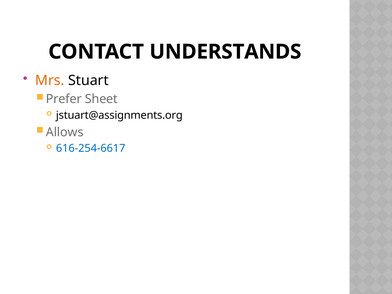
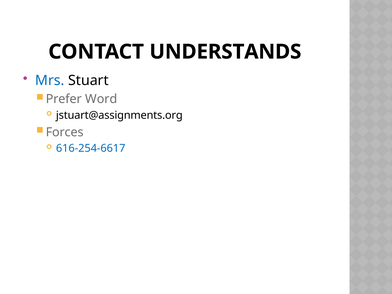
Mrs colour: orange -> blue
Sheet: Sheet -> Word
Allows: Allows -> Forces
